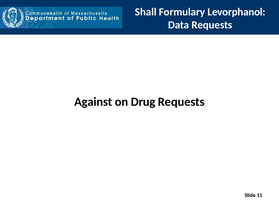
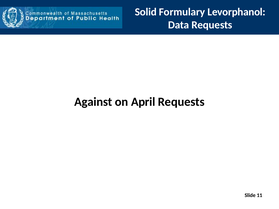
Shall: Shall -> Solid
Drug: Drug -> April
